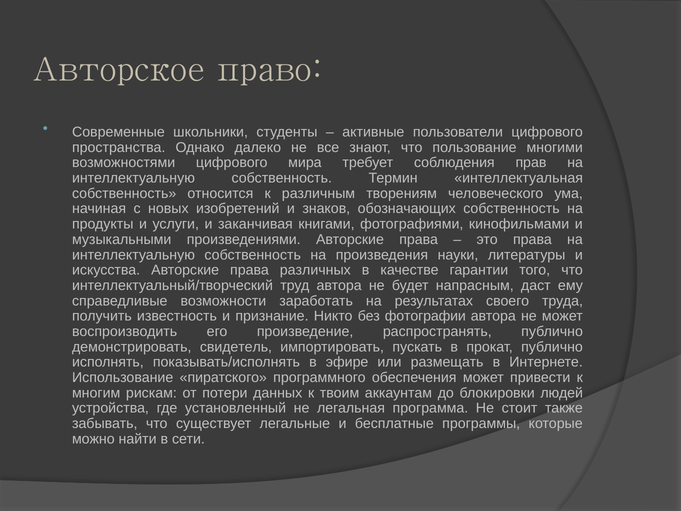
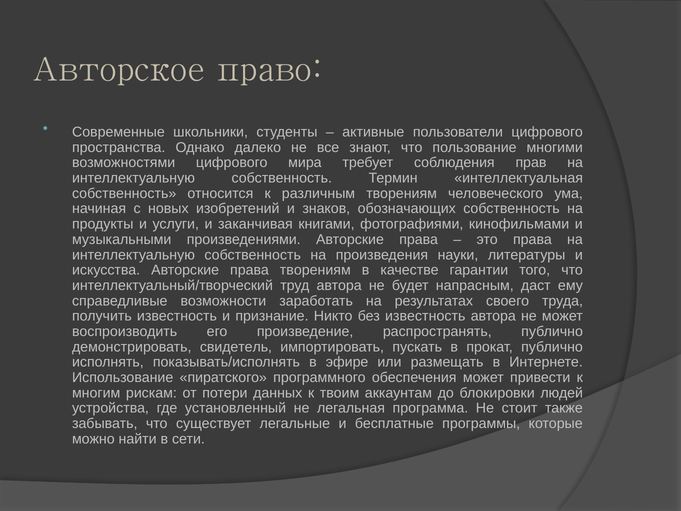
права различных: различных -> творениям
без фотографии: фотографии -> известность
